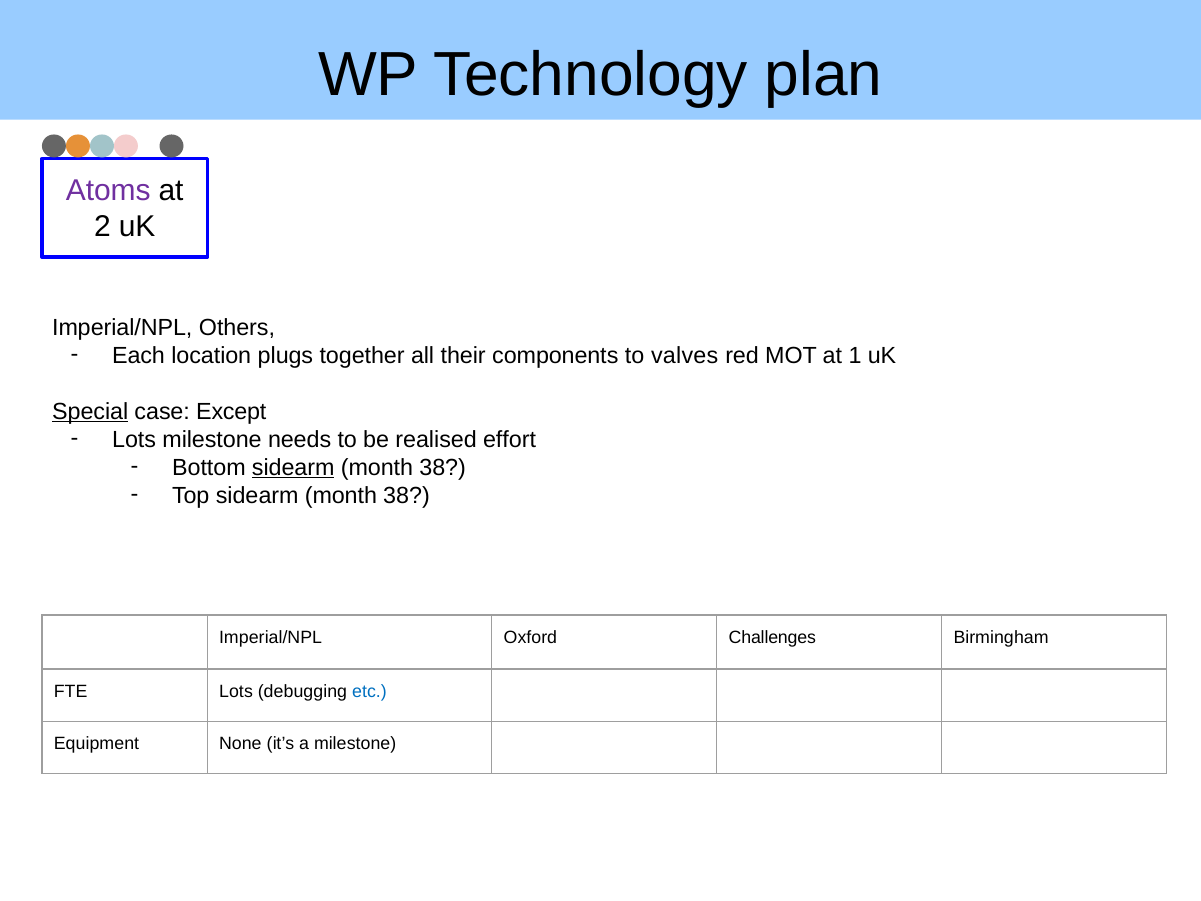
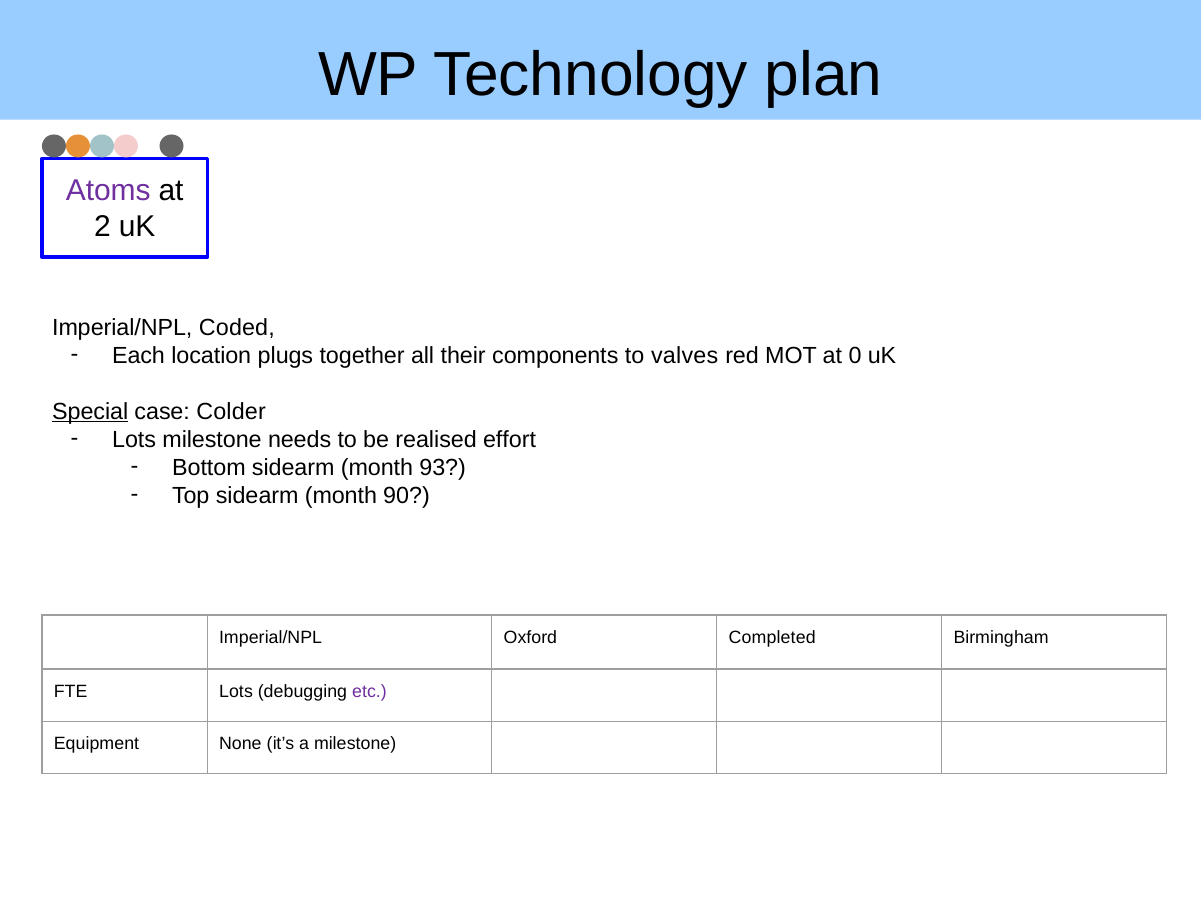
Others: Others -> Coded
1: 1 -> 0
Except: Except -> Colder
sidearm at (293, 467) underline: present -> none
38 at (443, 467): 38 -> 93
Top sidearm month 38: 38 -> 90
Challenges: Challenges -> Completed
etc colour: blue -> purple
